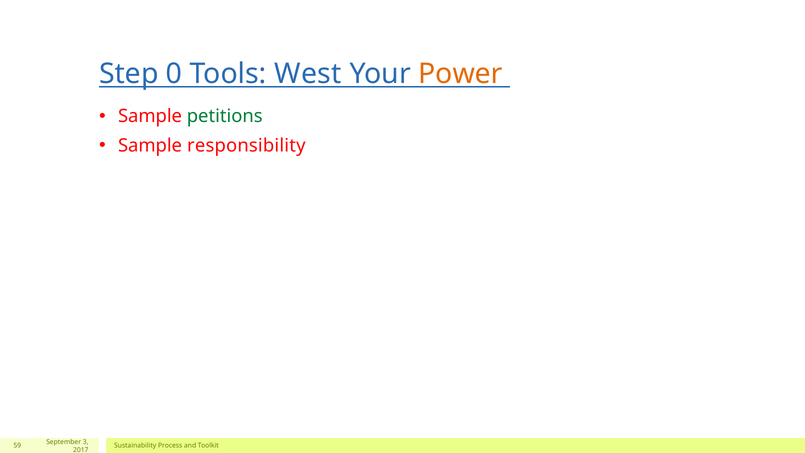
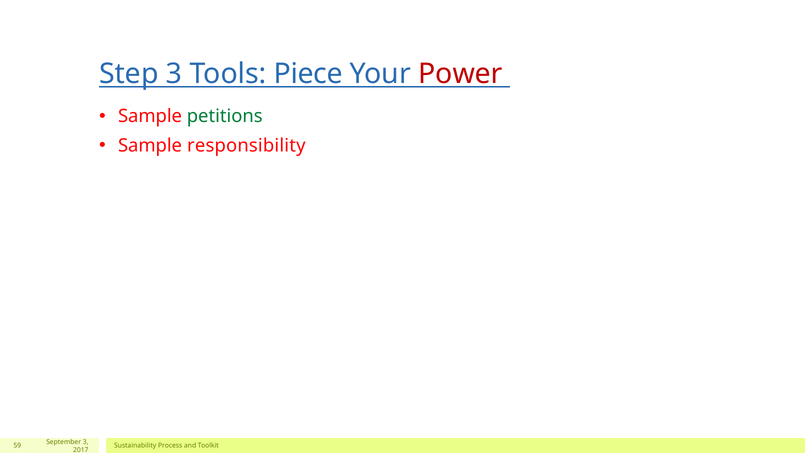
Step 0: 0 -> 3
West: West -> Piece
Power colour: orange -> red
